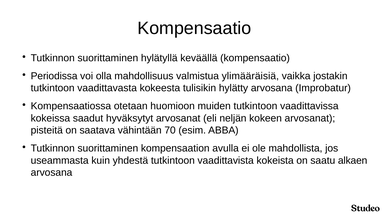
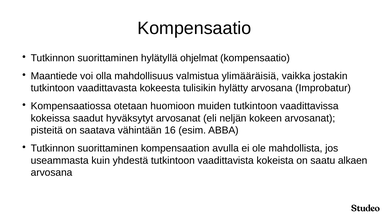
keväällä: keväällä -> ohjelmat
Periodissa: Periodissa -> Maantiede
70: 70 -> 16
